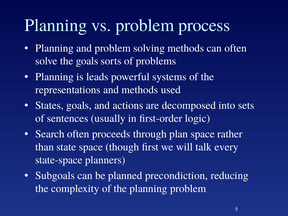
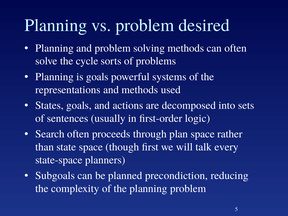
process: process -> desired
the goals: goals -> cycle
is leads: leads -> goals
